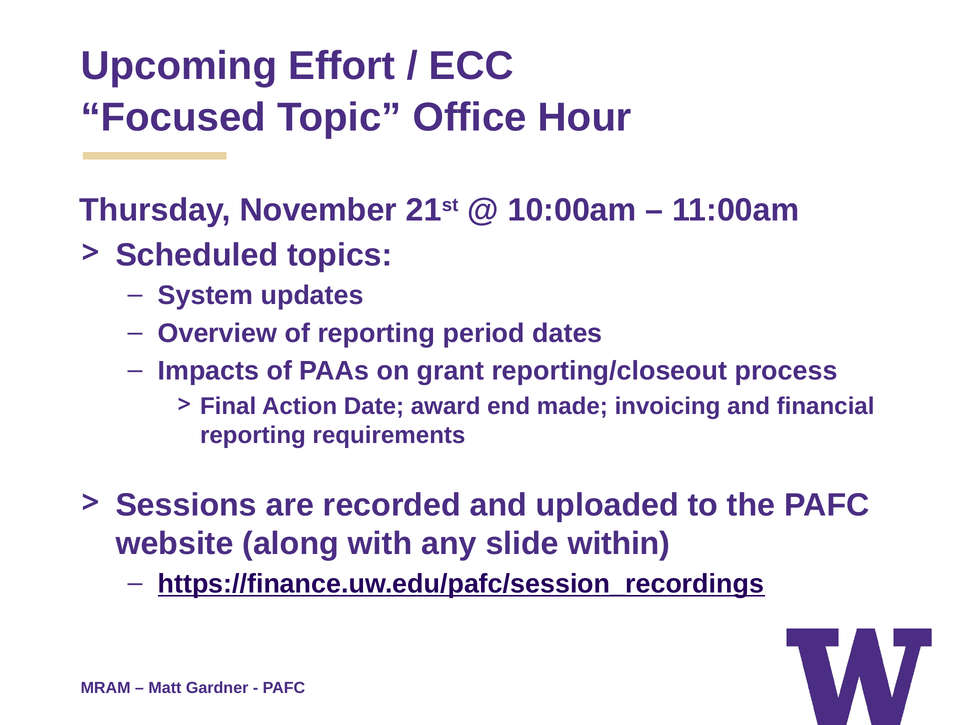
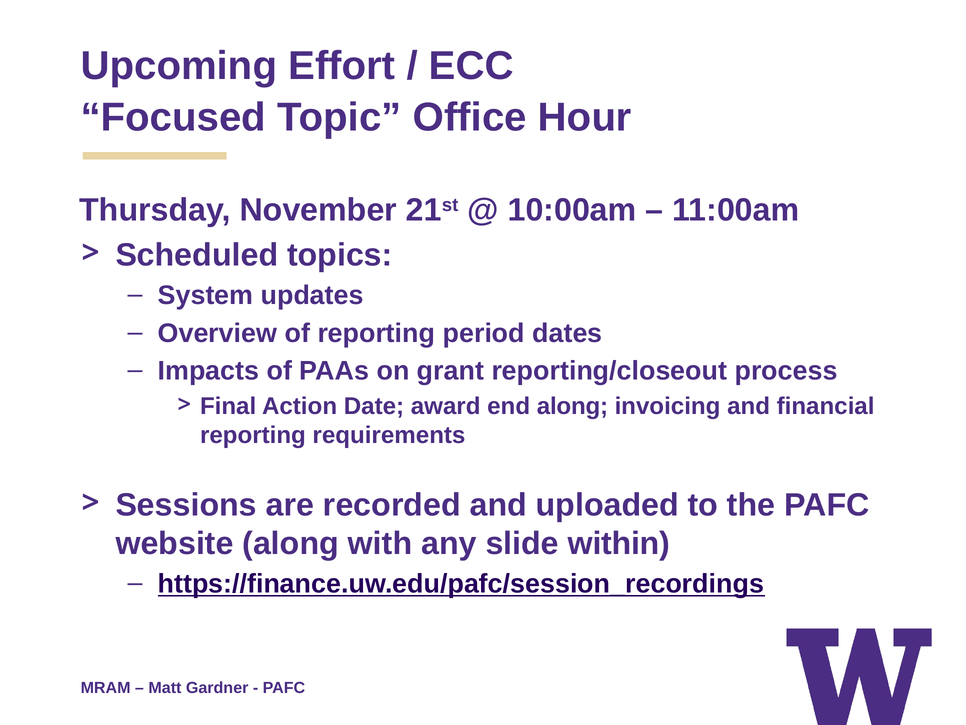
end made: made -> along
